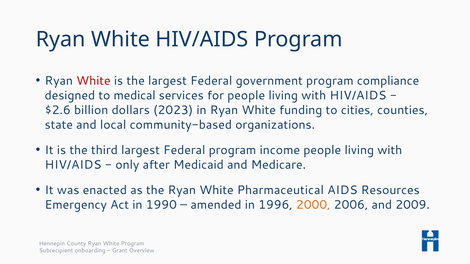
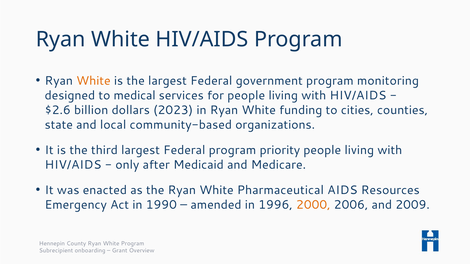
White at (93, 81) colour: red -> orange
compliance: compliance -> monitoring
income: income -> priority
